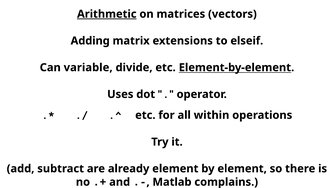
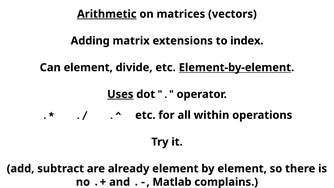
elseif: elseif -> index
Can variable: variable -> element
Uses underline: none -> present
